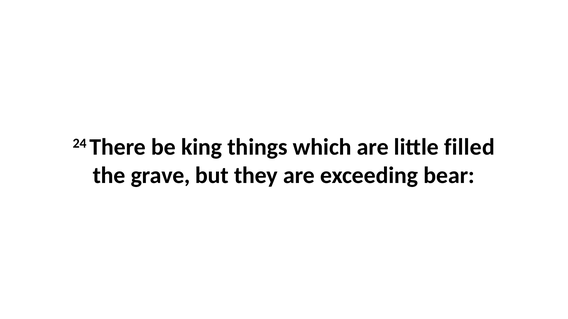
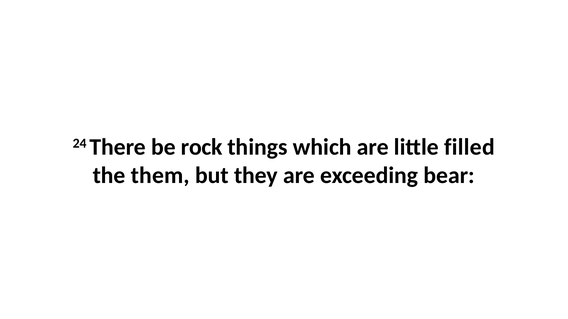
king: king -> rock
grave: grave -> them
